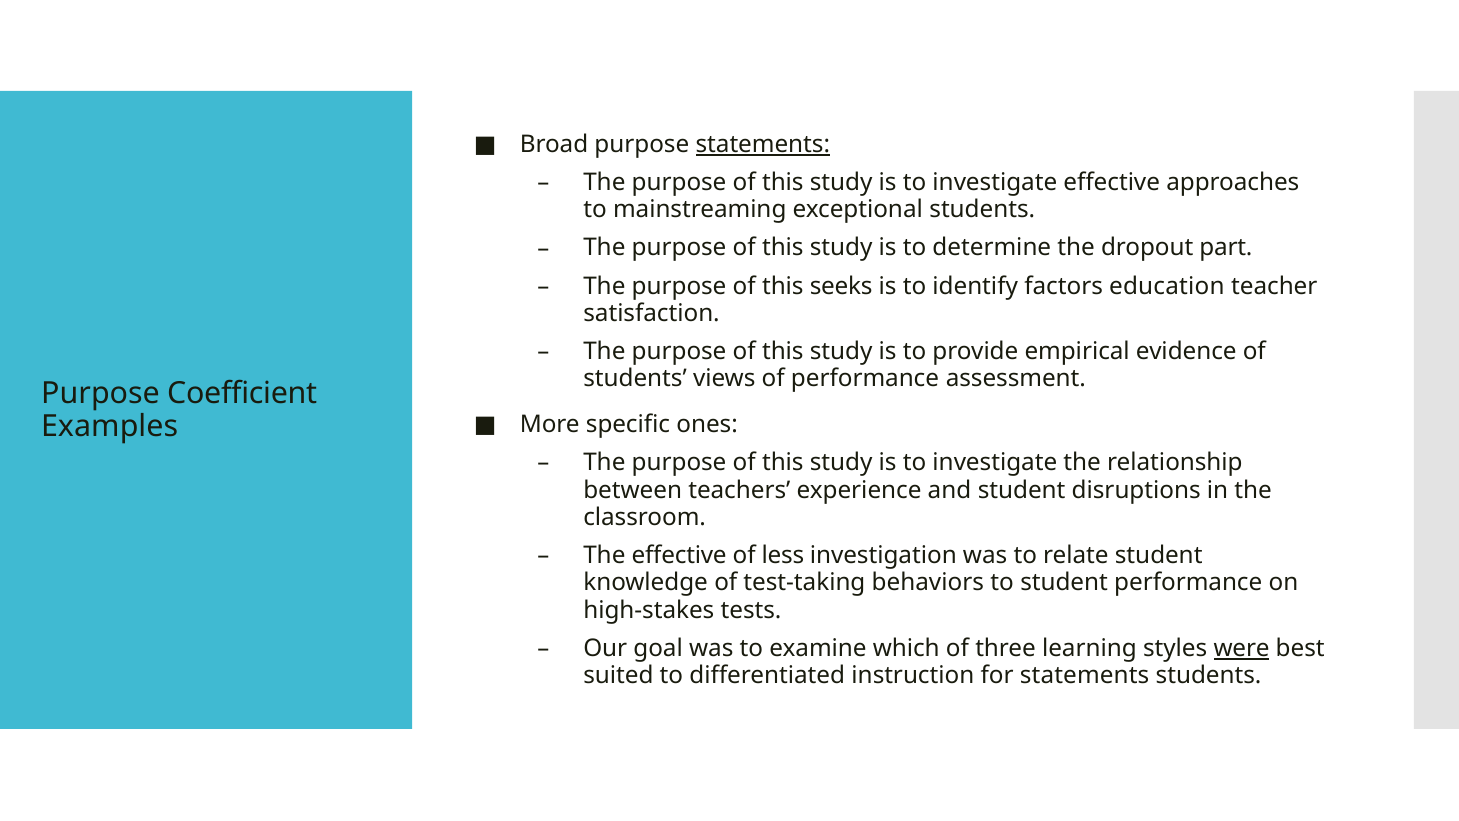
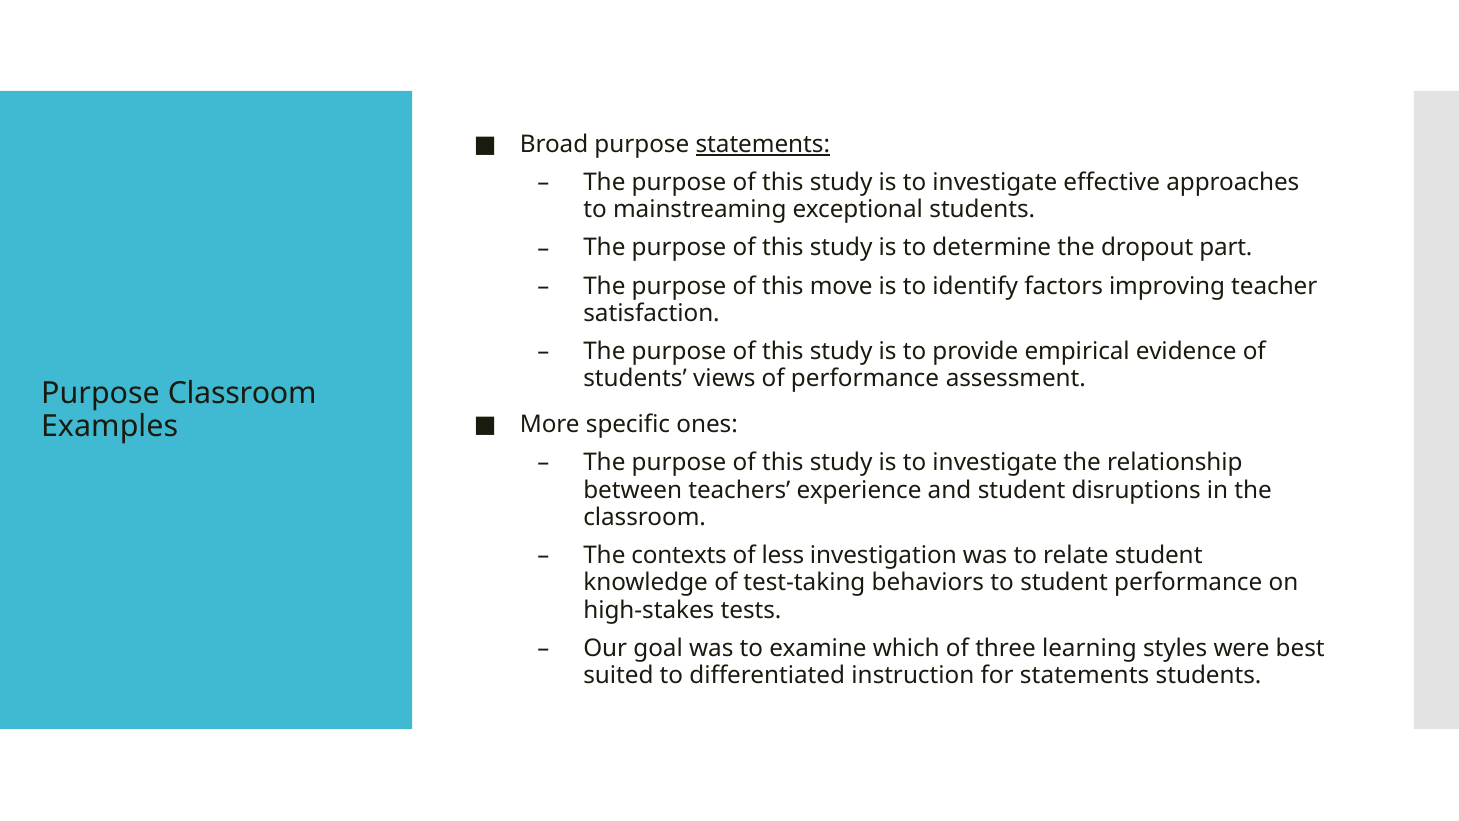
seeks: seeks -> move
education: education -> improving
Purpose Coefficient: Coefficient -> Classroom
The effective: effective -> contexts
were underline: present -> none
